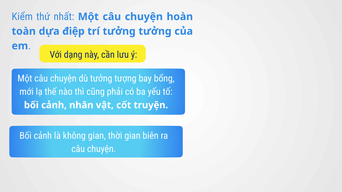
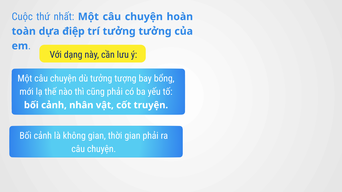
Kiểm: Kiểm -> Cuộc
gian biên: biên -> phải
